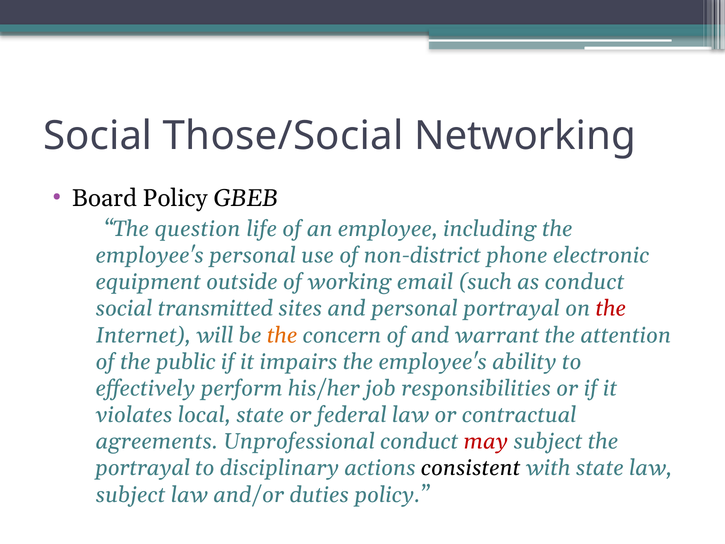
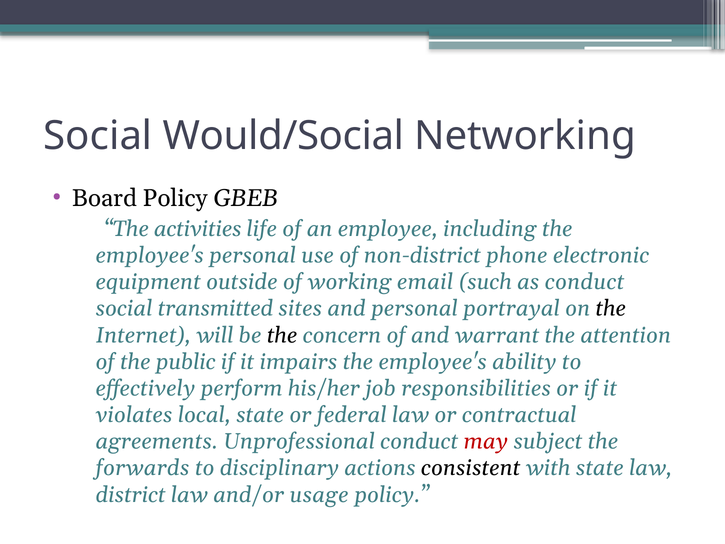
Those/Social: Those/Social -> Would/Social
question: question -> activities
the at (611, 308) colour: red -> black
the at (282, 335) colour: orange -> black
portrayal at (143, 468): portrayal -> forwards
subject at (130, 495): subject -> district
duties: duties -> usage
